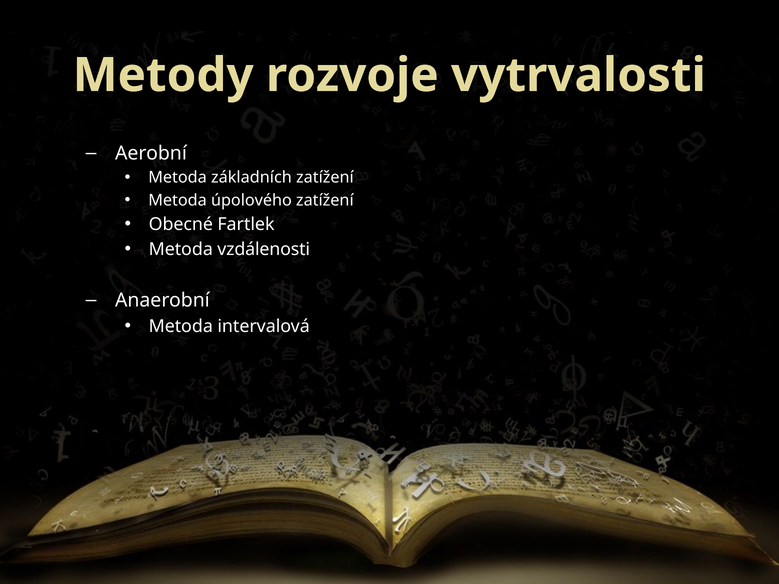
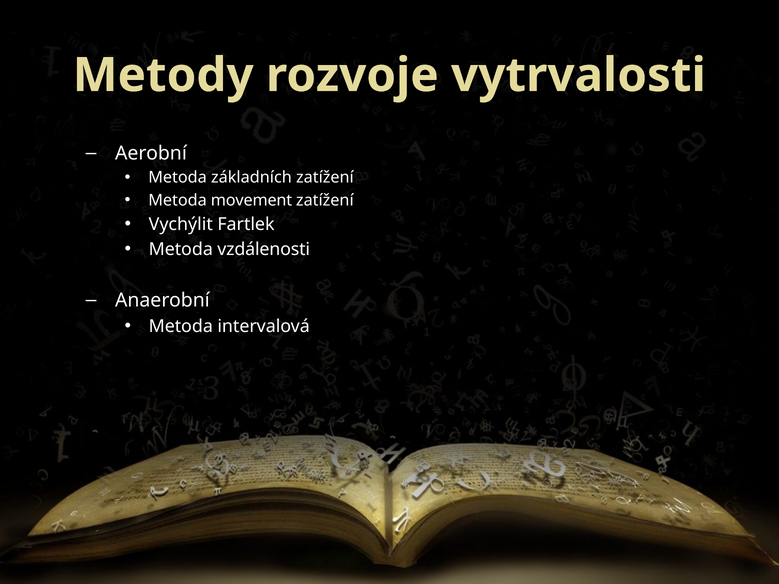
úpolového: úpolového -> movement
Obecné: Obecné -> Vychýlit
